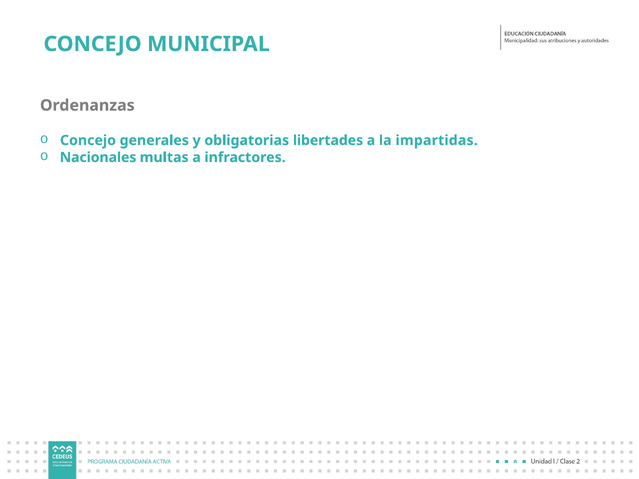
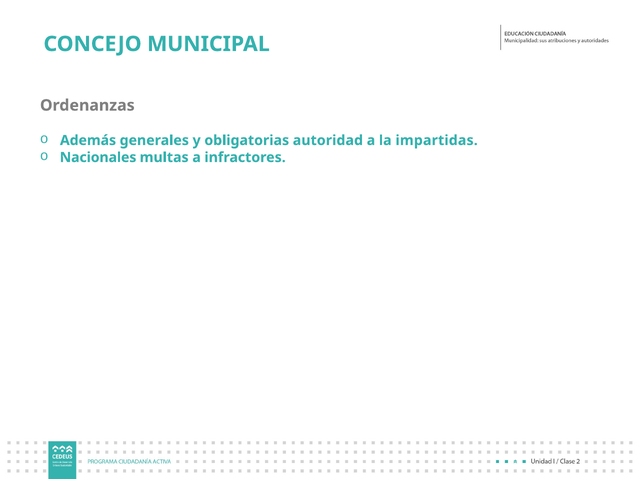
Concejo at (88, 140): Concejo -> Además
libertades: libertades -> autoridad
